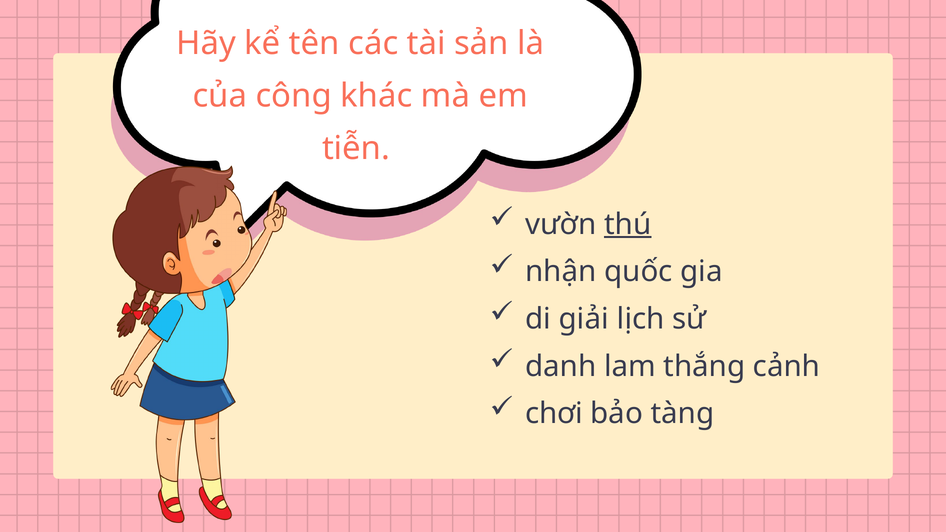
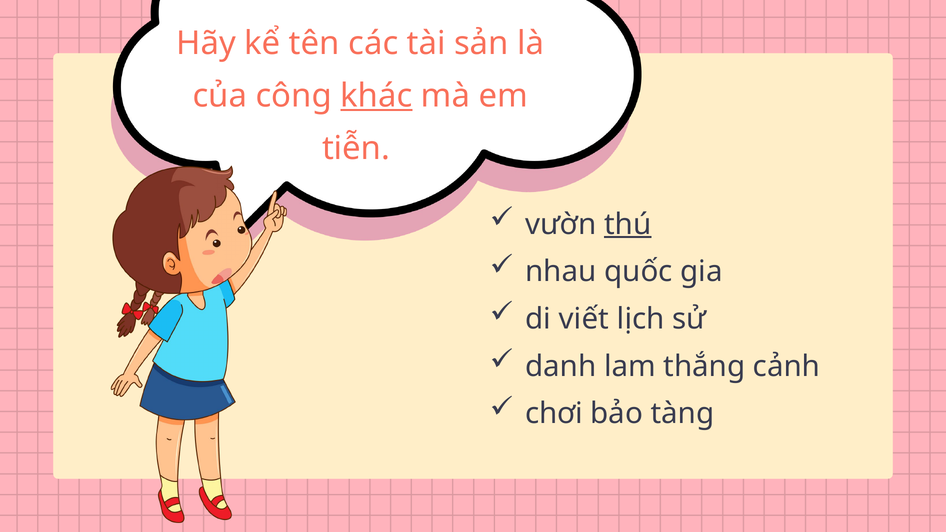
khác underline: none -> present
nhận: nhận -> nhau
giải: giải -> viết
